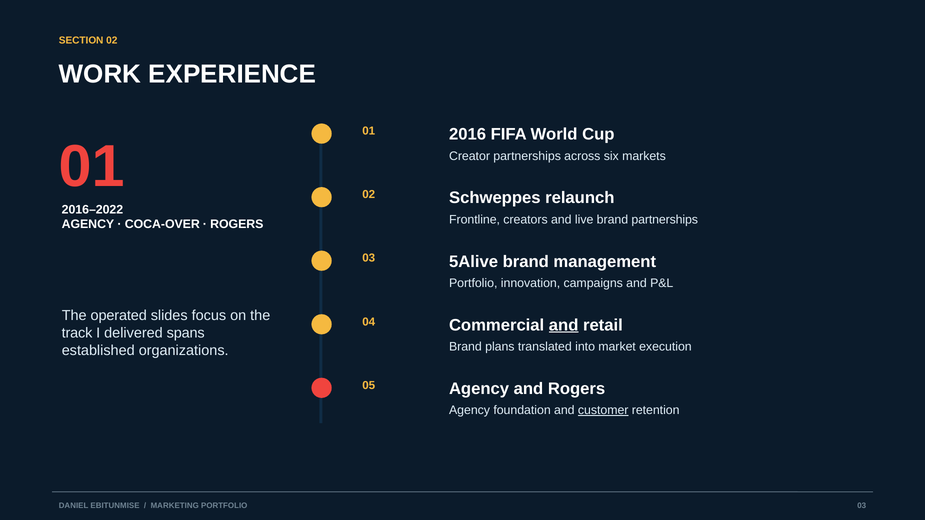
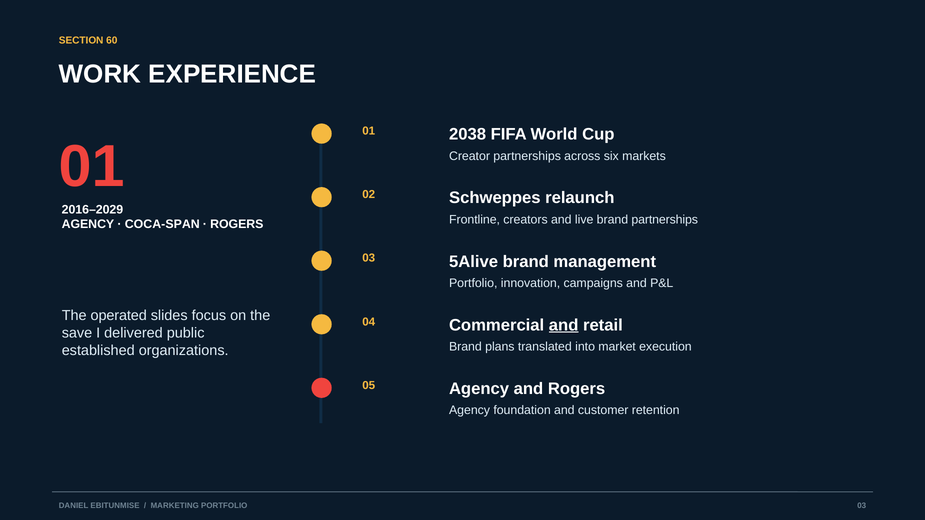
SECTION 02: 02 -> 60
2016: 2016 -> 2038
2016–2022: 2016–2022 -> 2016–2029
COCA-OVER: COCA-OVER -> COCA-SPAN
track: track -> save
spans: spans -> public
customer underline: present -> none
